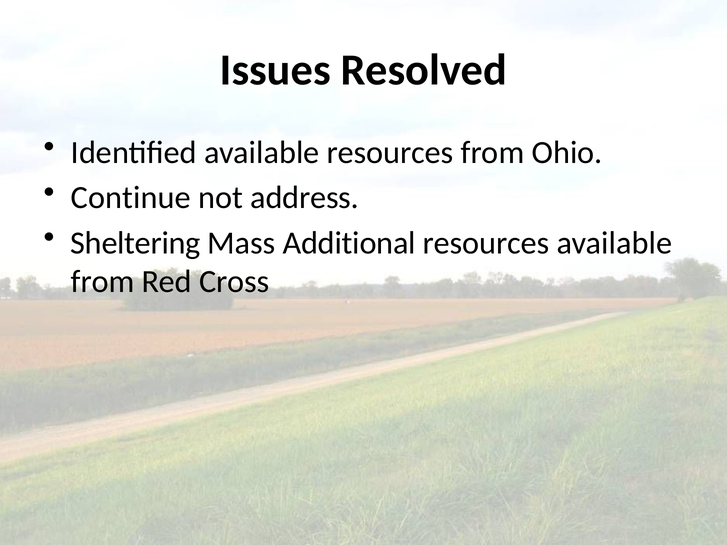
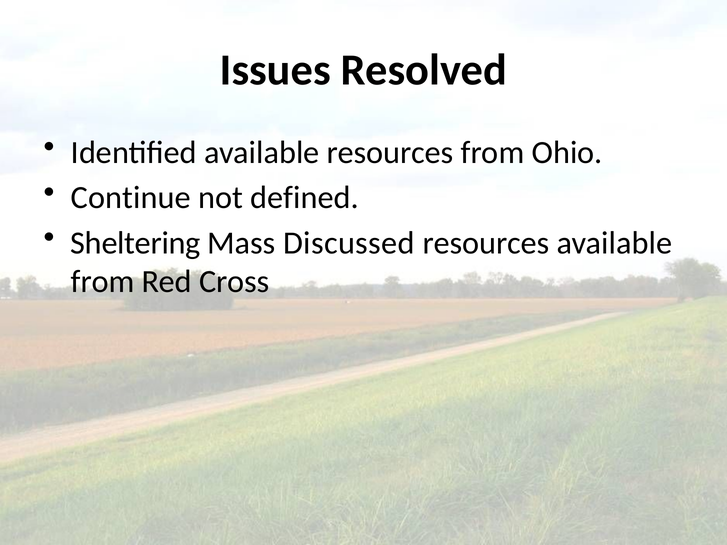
address: address -> defined
Additional: Additional -> Discussed
